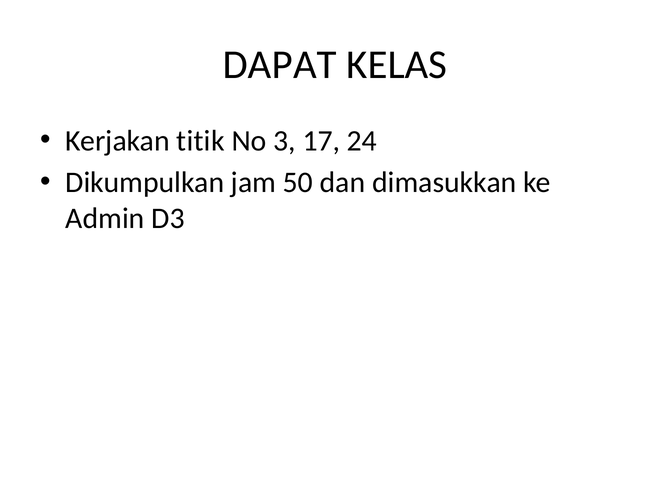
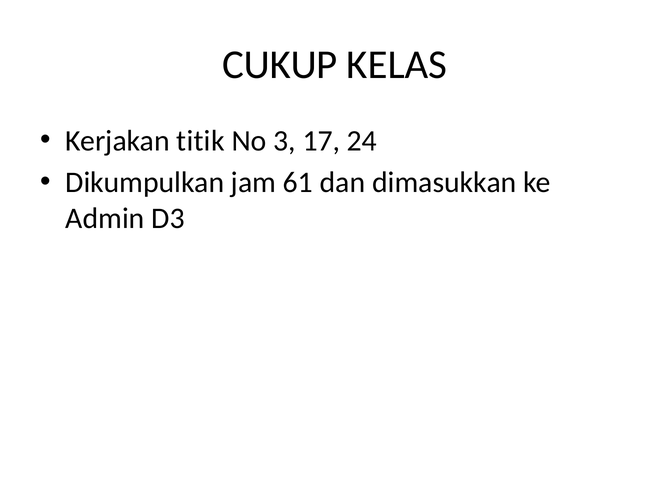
DAPAT: DAPAT -> CUKUP
50: 50 -> 61
